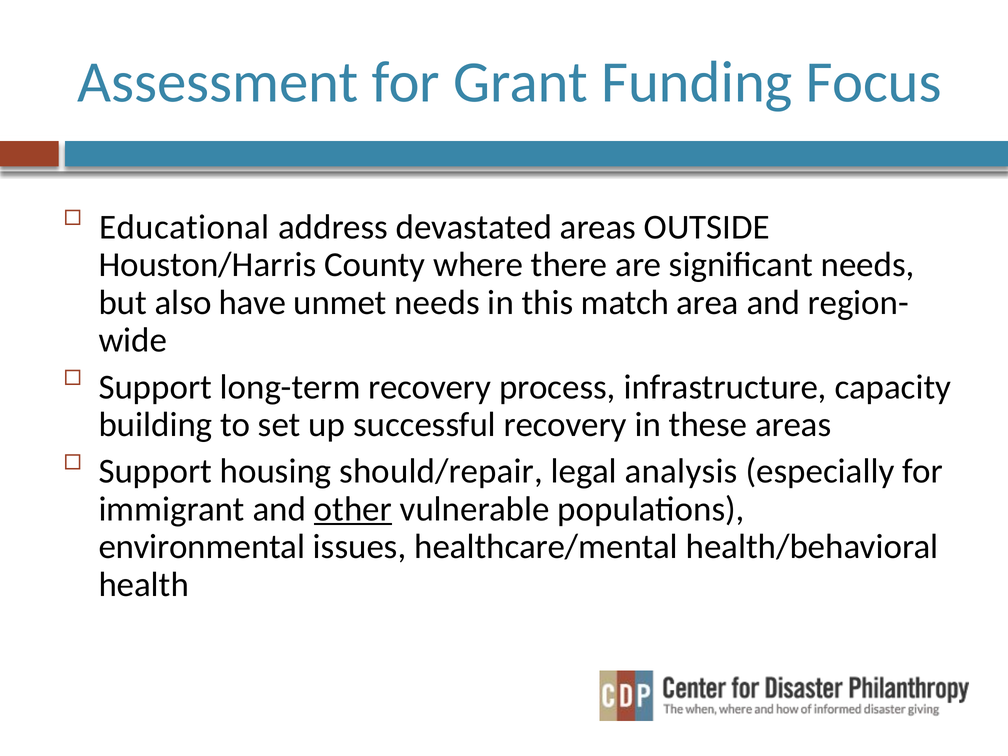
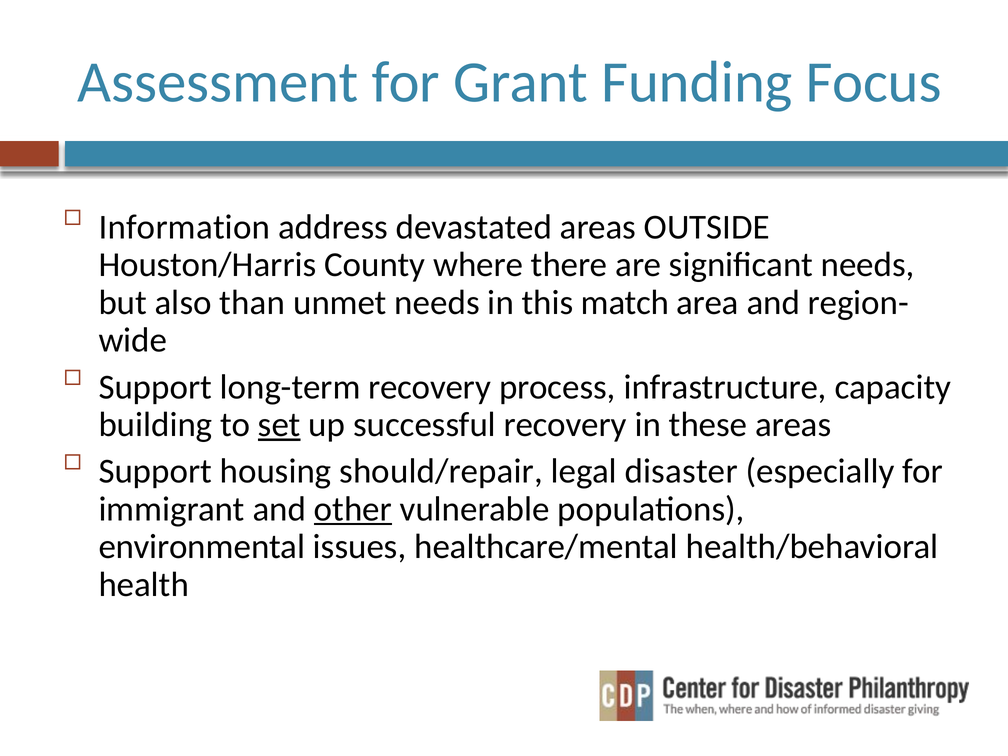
Educational: Educational -> Information
have: have -> than
set underline: none -> present
analysis: analysis -> disaster
